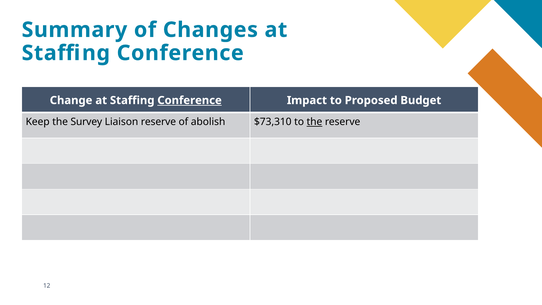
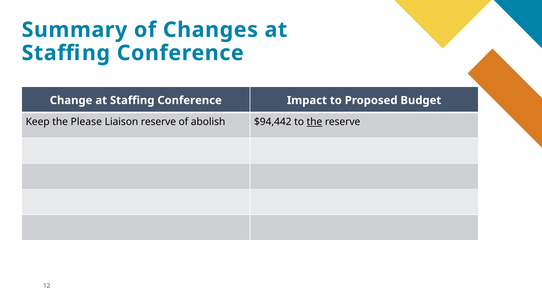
Conference at (190, 100) underline: present -> none
Survey: Survey -> Please
$73,310: $73,310 -> $94,442
